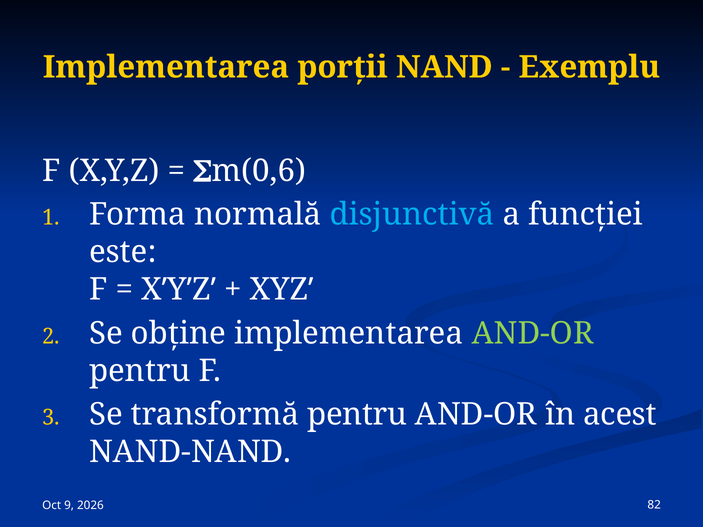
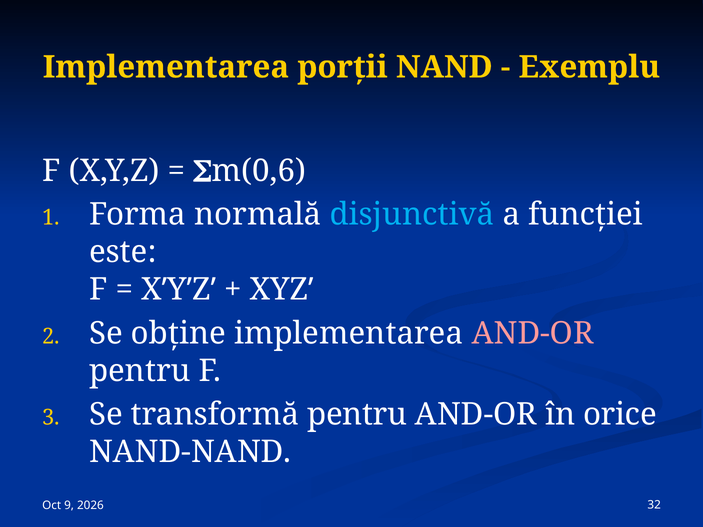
AND-OR at (533, 333) colour: light green -> pink
acest: acest -> orice
82: 82 -> 32
